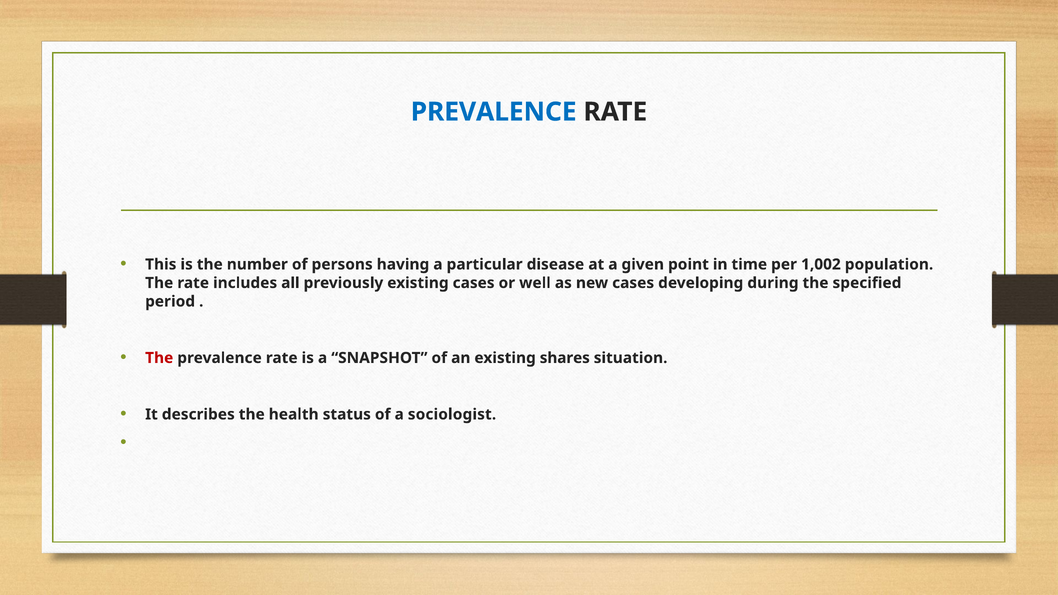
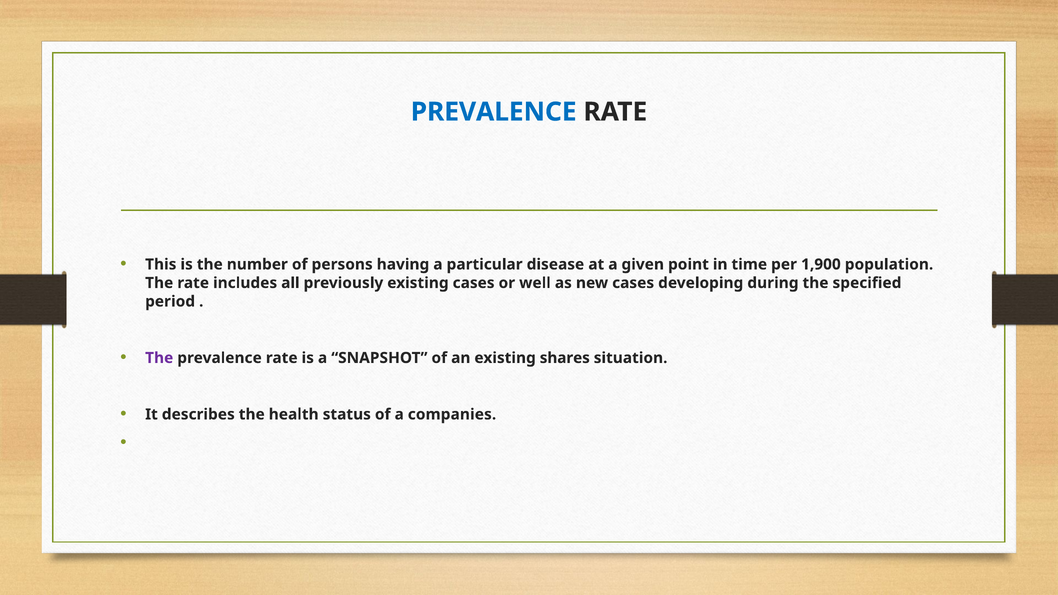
1,002: 1,002 -> 1,900
The at (159, 358) colour: red -> purple
sociologist: sociologist -> companies
